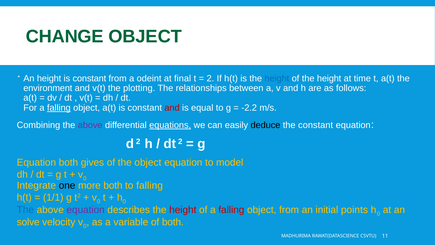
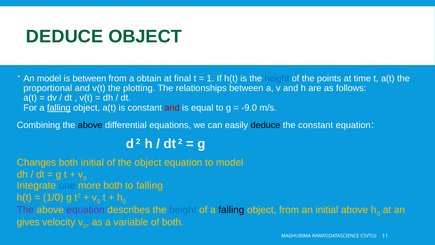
CHANGE at (65, 37): CHANGE -> DEDUCE
An height: height -> model
constant at (89, 78): constant -> between
odeint: odeint -> obtain
2 at (210, 78): 2 -> 1
of the height: height -> points
environment: environment -> proportional
-2.2: -2.2 -> -9.0
above at (90, 125) colour: purple -> black
equations underline: present -> none
Equation at (36, 162): Equation -> Changes
both gives: gives -> initial
one colour: black -> blue
1/1: 1/1 -> 1/0
The at (25, 210) colour: blue -> purple
height at (183, 210) colour: red -> blue
falling at (231, 210) colour: red -> black
initial points: points -> above
solve: solve -> gives
